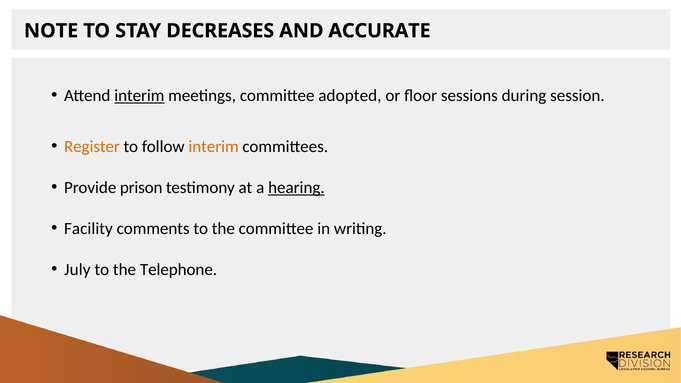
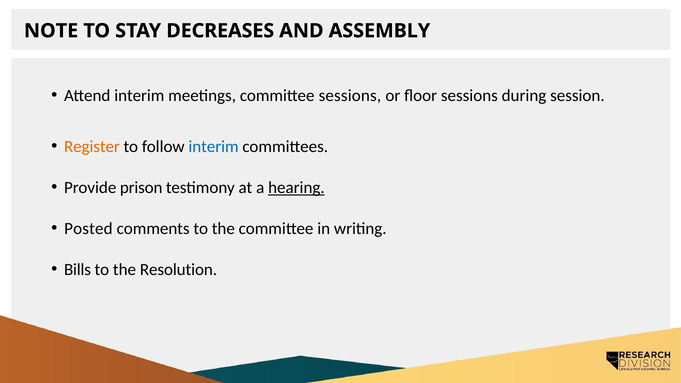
ACCURATE: ACCURATE -> ASSEMBLY
interim at (139, 96) underline: present -> none
committee adopted: adopted -> sessions
interim at (214, 147) colour: orange -> blue
Facility: Facility -> Posted
July: July -> Bills
Telephone: Telephone -> Resolution
